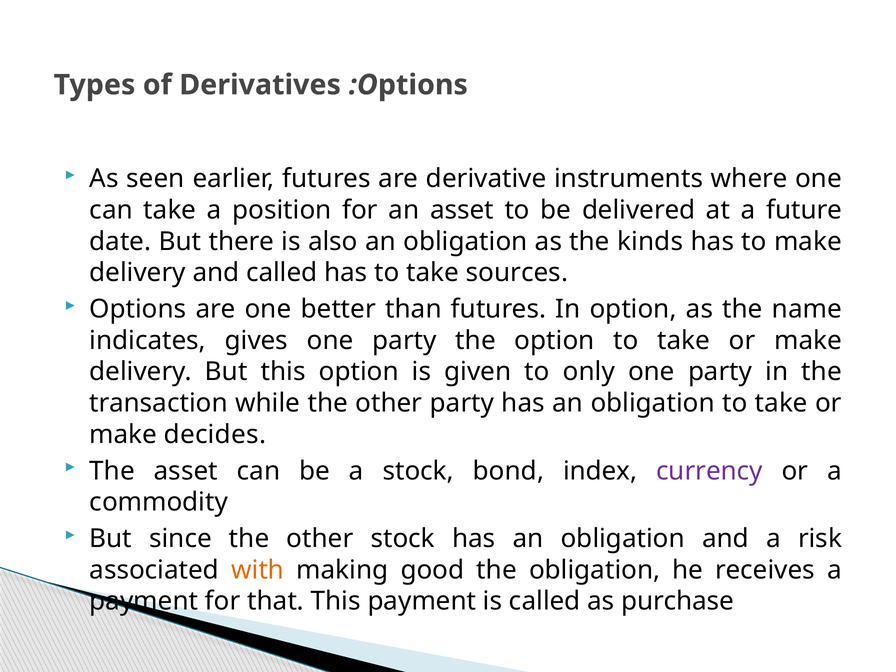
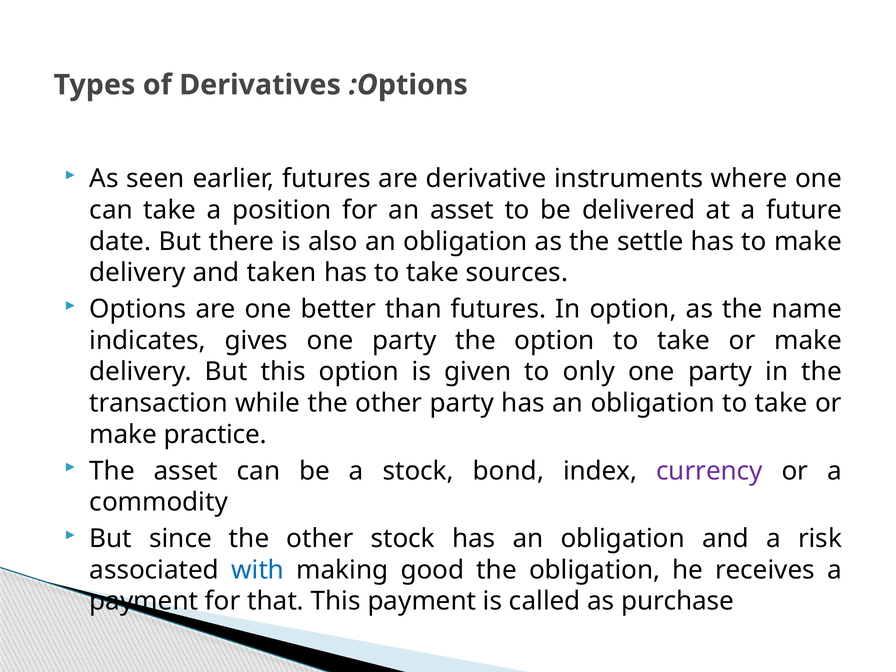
kinds: kinds -> settle
and called: called -> taken
decides: decides -> practice
with colour: orange -> blue
